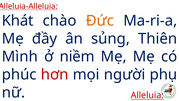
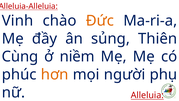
Khát: Khát -> Vinh
Mình: Mình -> Cùng
hơn colour: red -> orange
